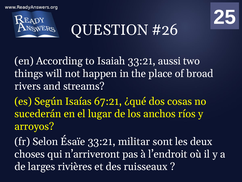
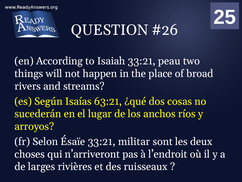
aussi: aussi -> peau
67:21: 67:21 -> 63:21
